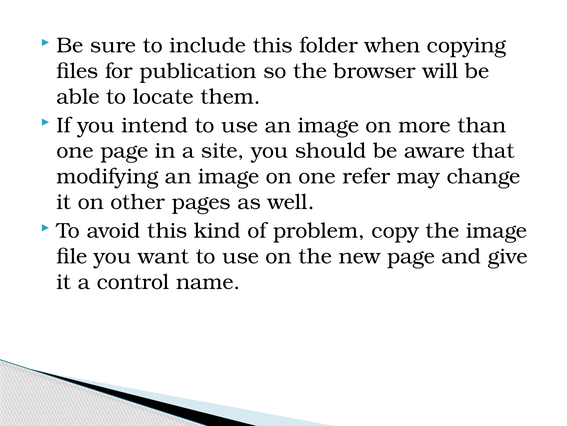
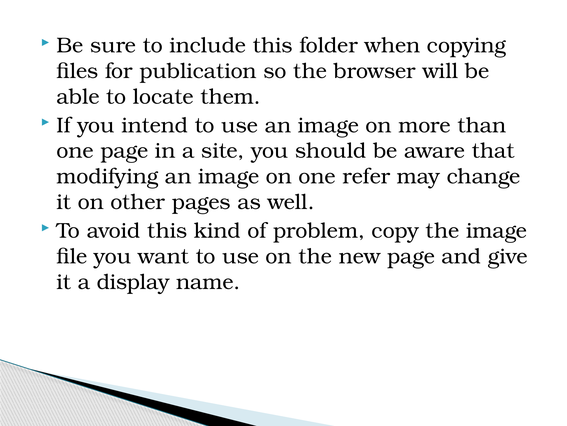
control: control -> display
